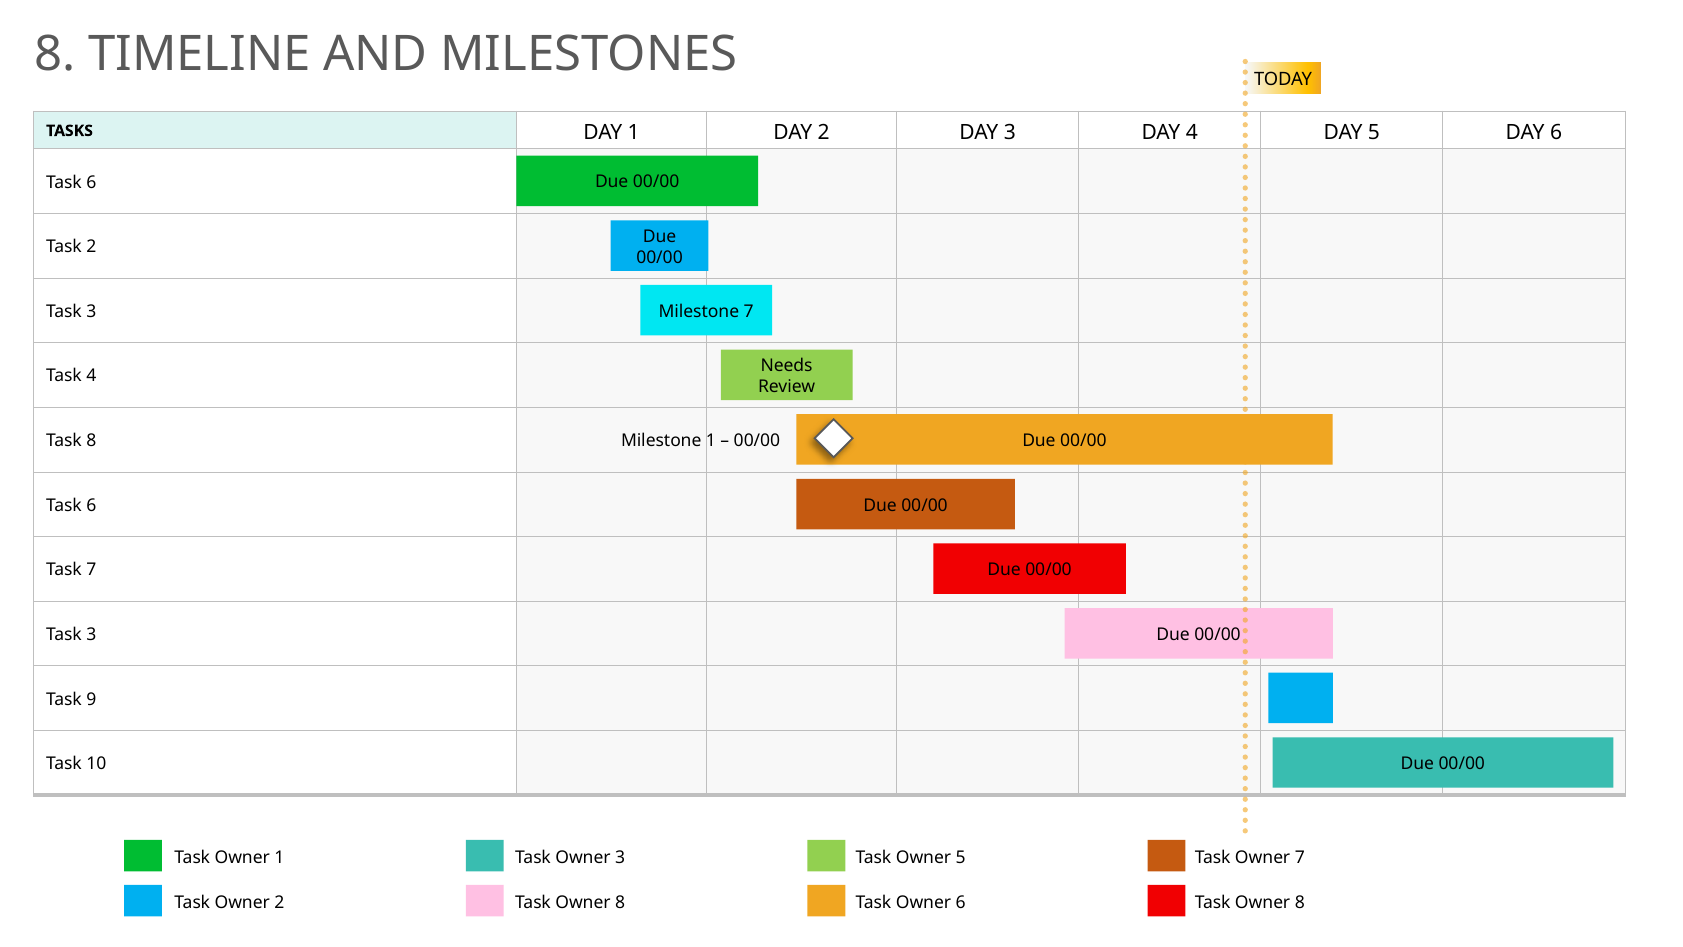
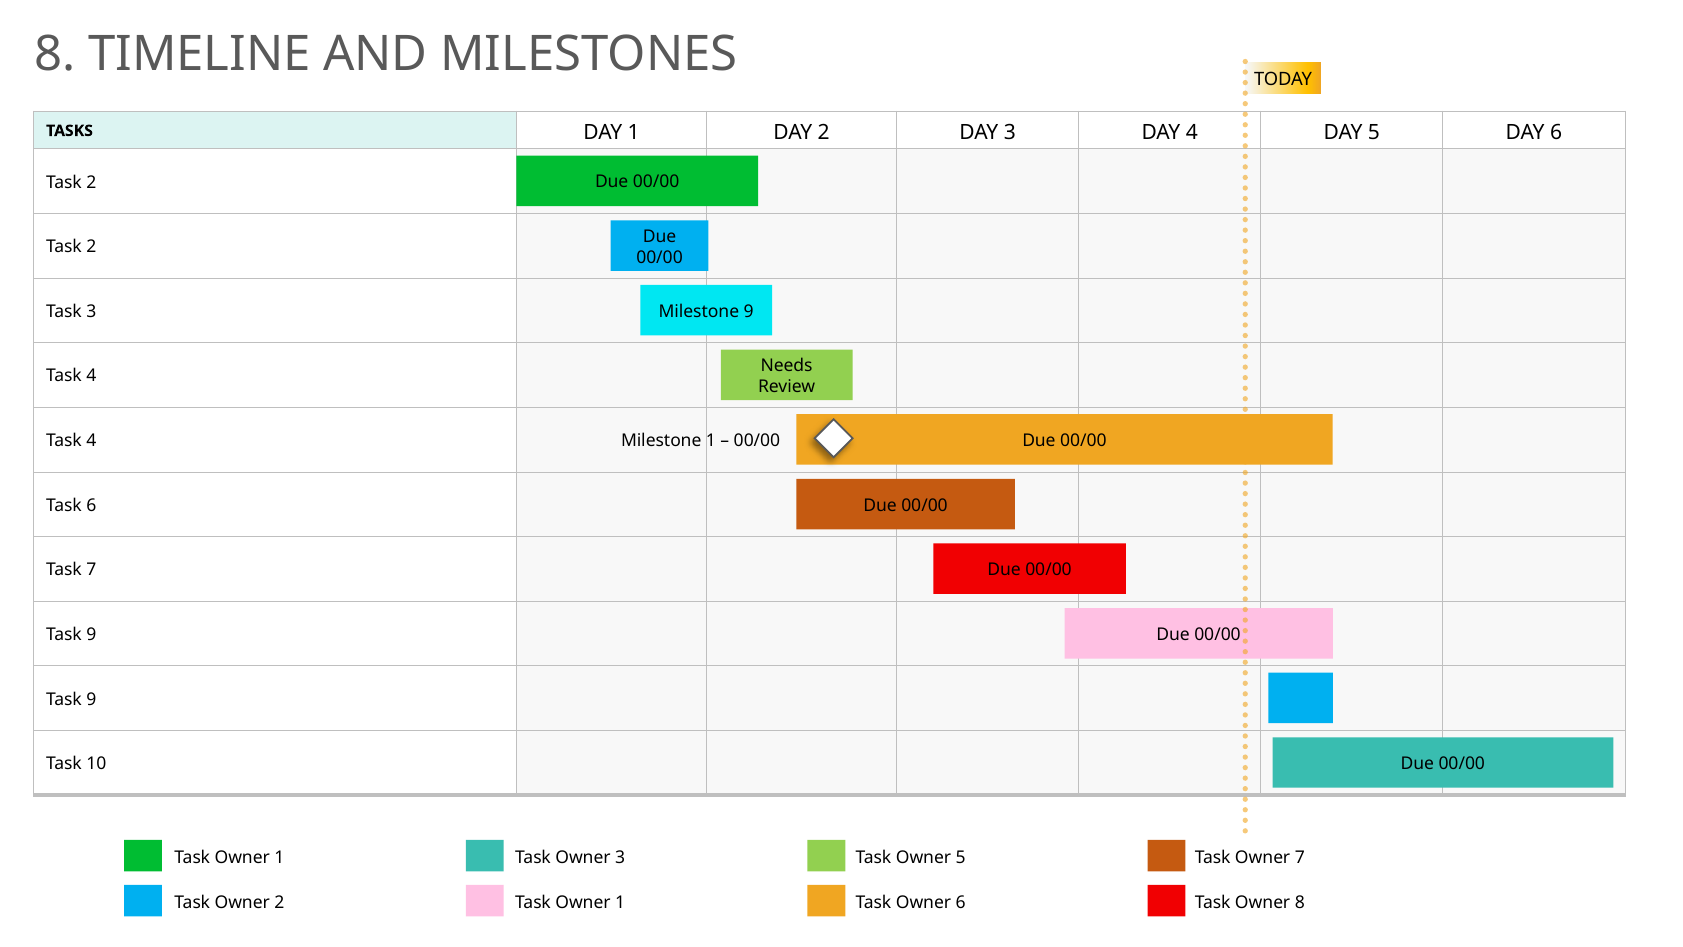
6 at (91, 182): 6 -> 2
Milestone 7: 7 -> 9
8 at (91, 441): 8 -> 4
3 at (91, 634): 3 -> 9
8 at (620, 902): 8 -> 1
